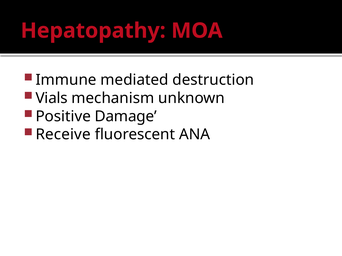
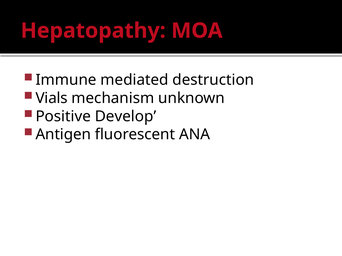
Damage: Damage -> Develop
Receive: Receive -> Antigen
